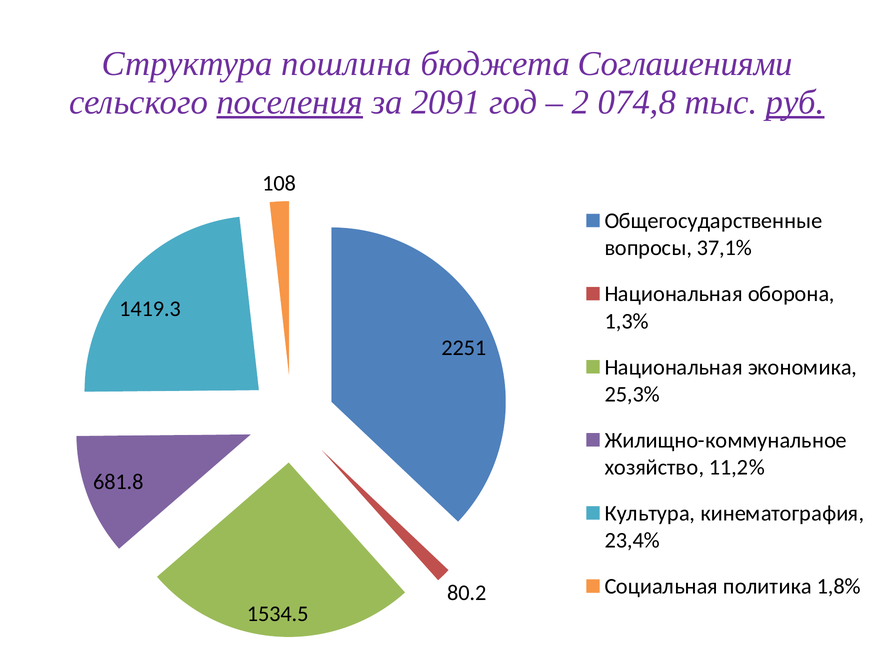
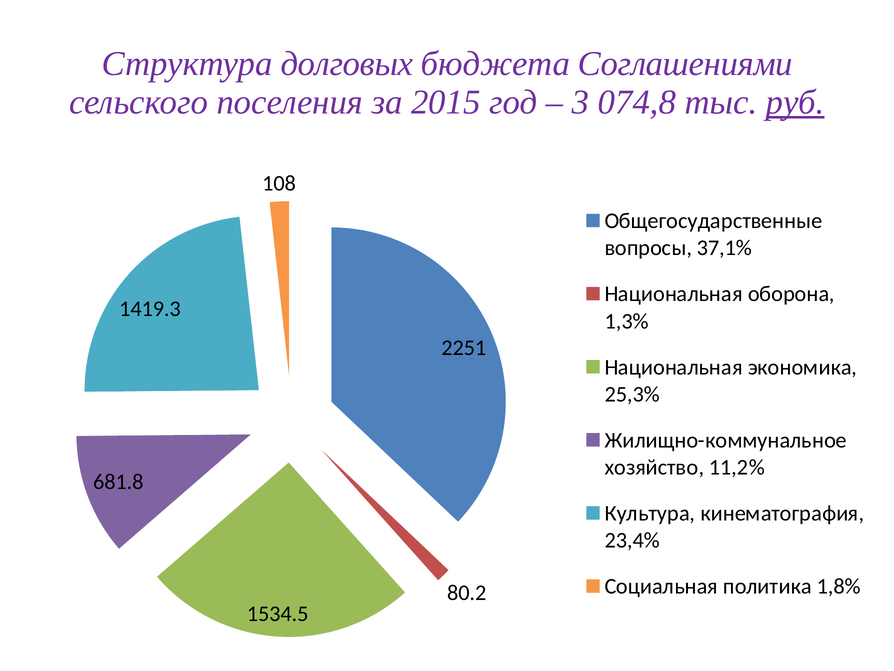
пошлина: пошлина -> долговых
поселения underline: present -> none
2091: 2091 -> 2015
2: 2 -> 3
